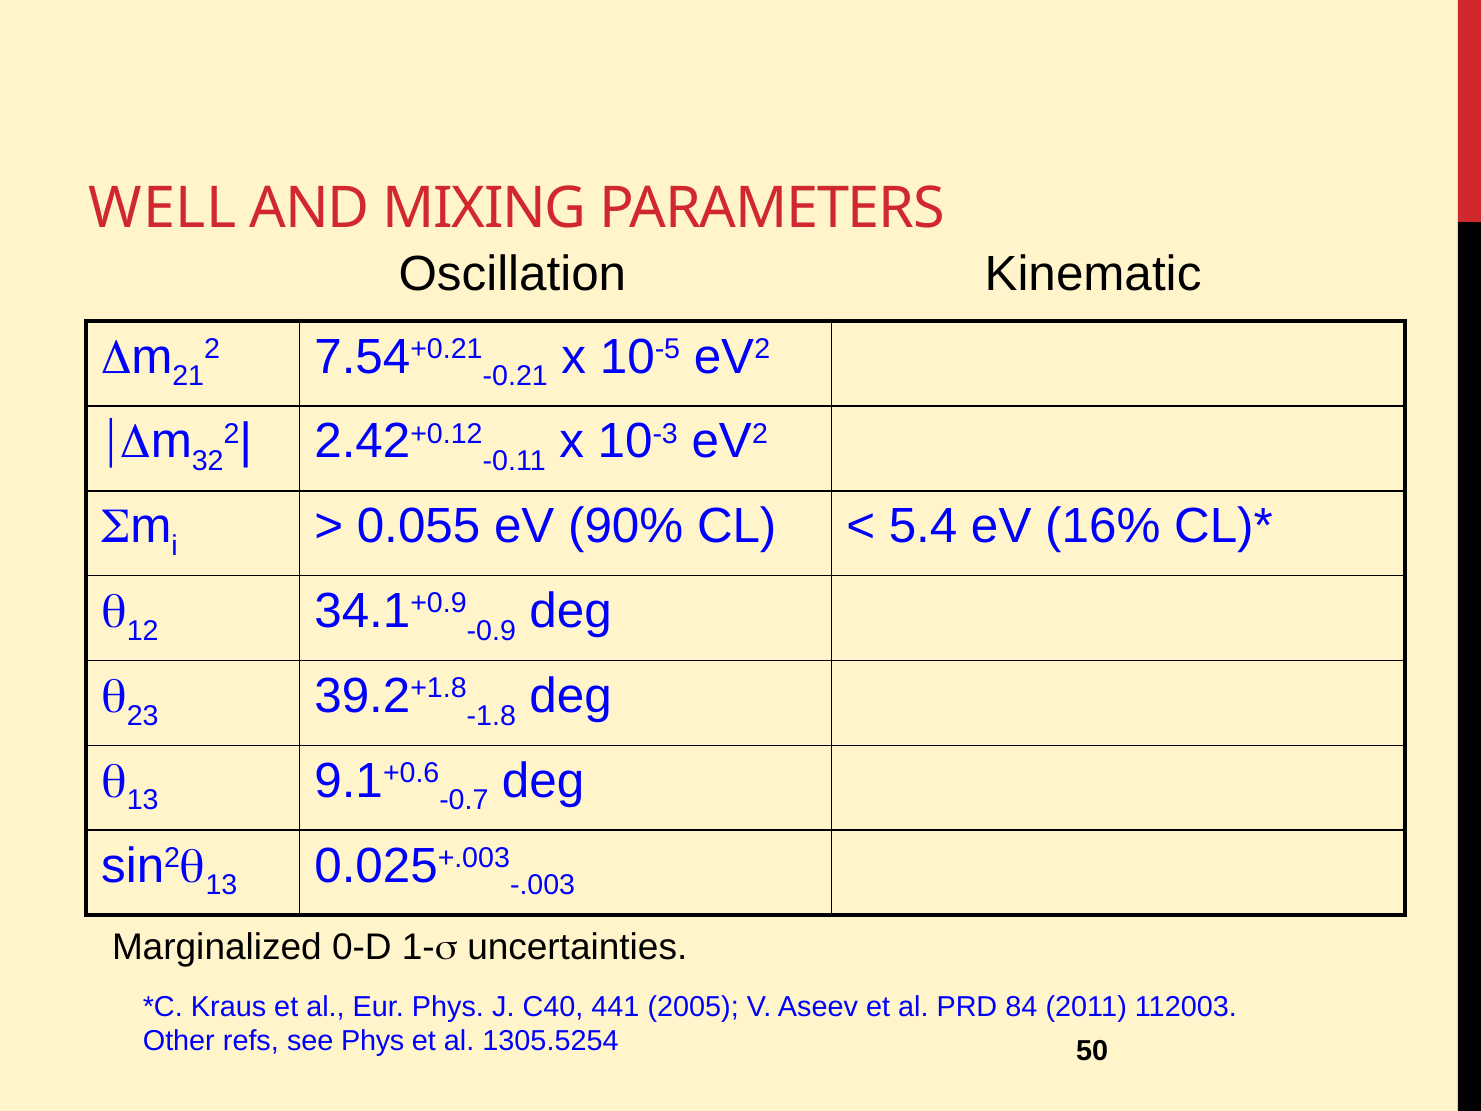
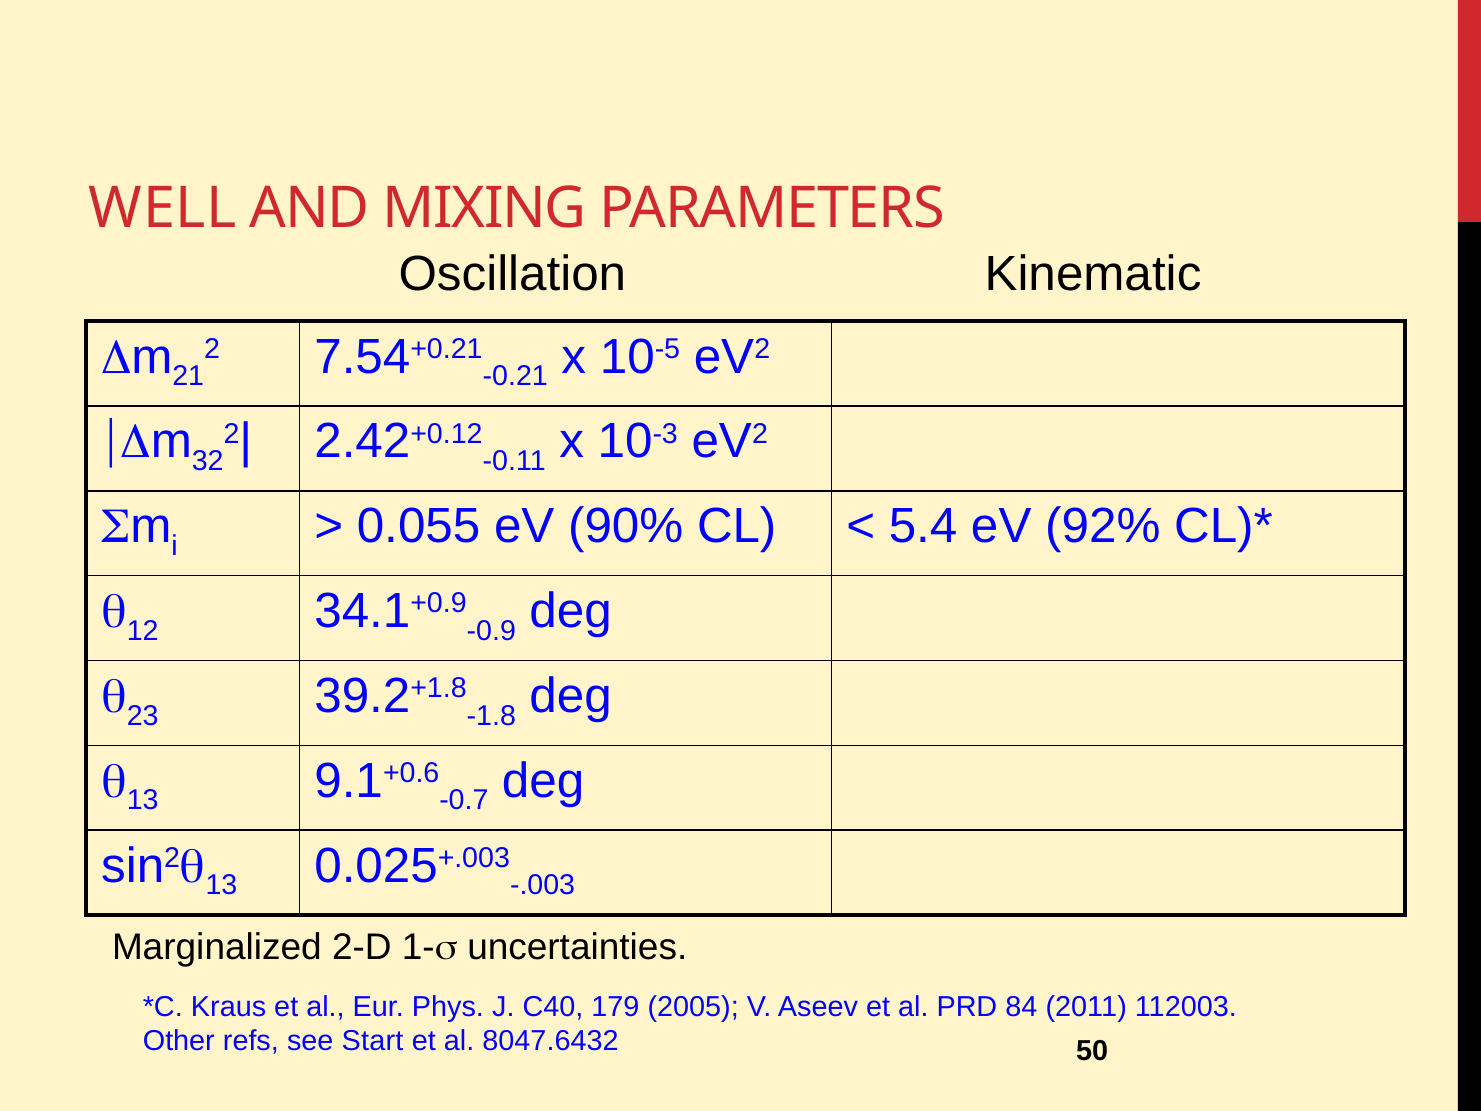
16%: 16% -> 92%
0-D: 0-D -> 2-D
441: 441 -> 179
see Phys: Phys -> Start
1305.5254: 1305.5254 -> 8047.6432
